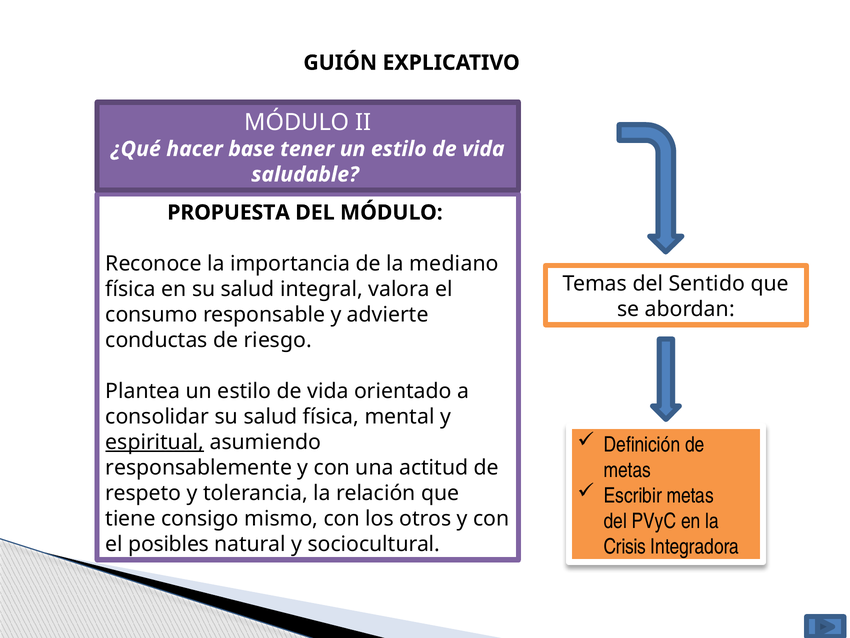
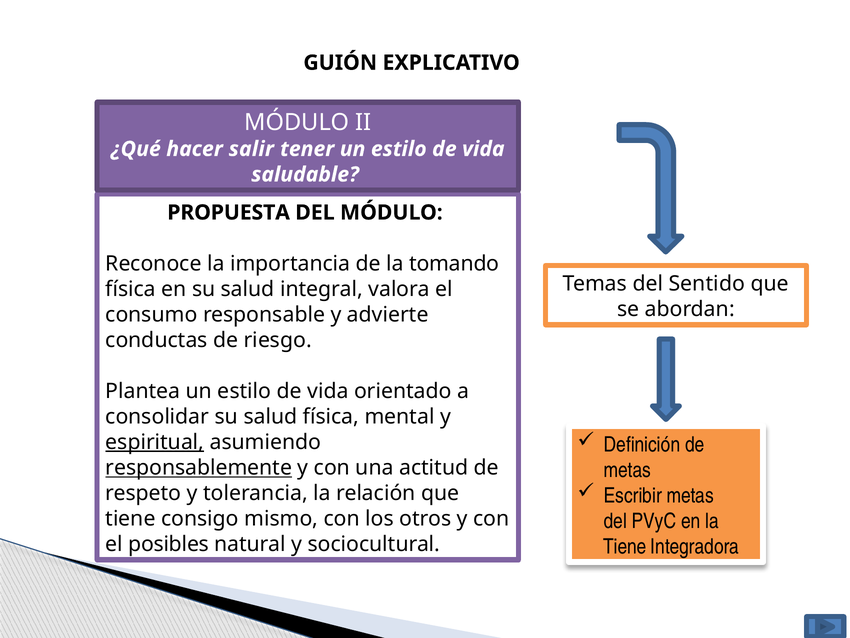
base: base -> salir
mediano: mediano -> tomando
responsablemente underline: none -> present
Crisis at (625, 546): Crisis -> Tiene
